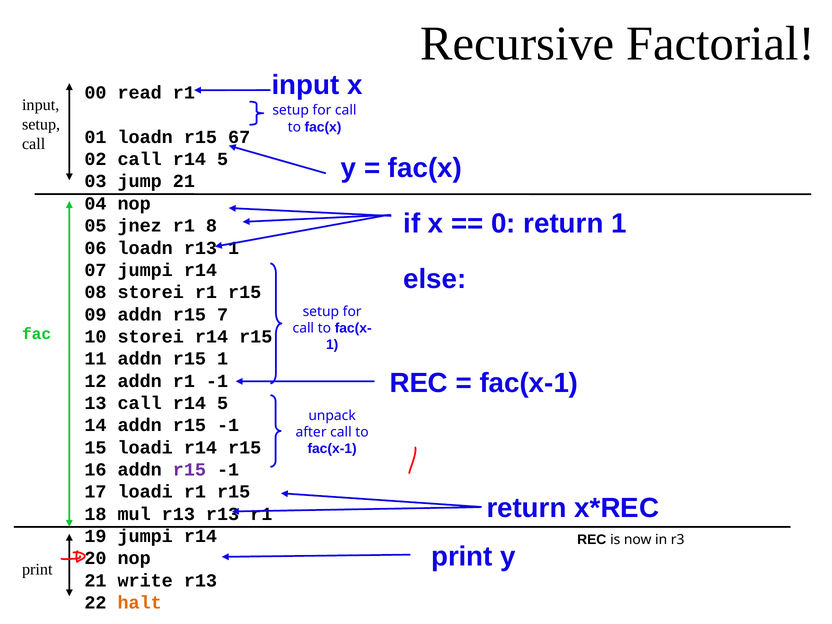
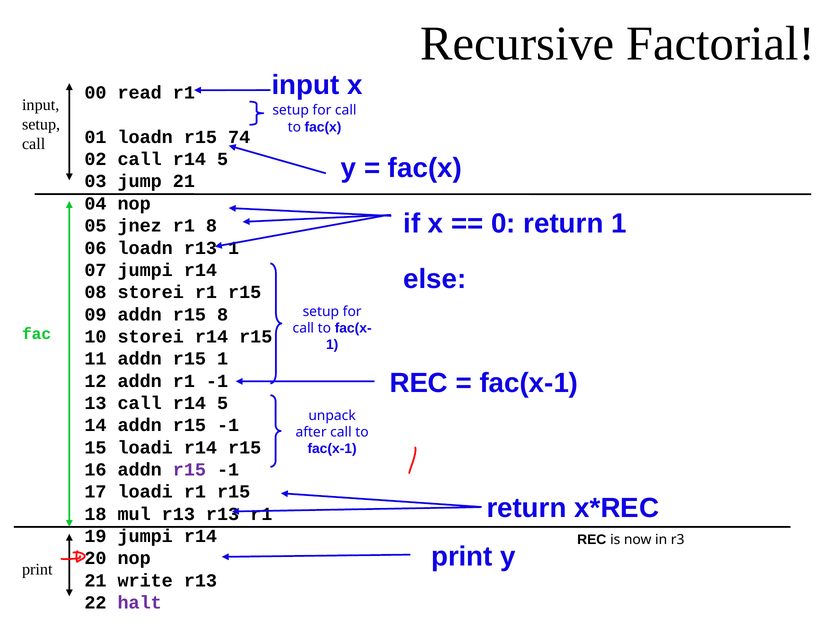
67: 67 -> 74
r15 7: 7 -> 8
halt colour: orange -> purple
